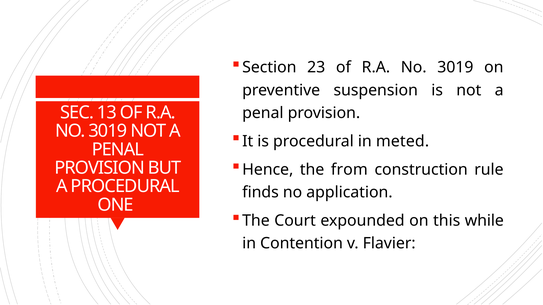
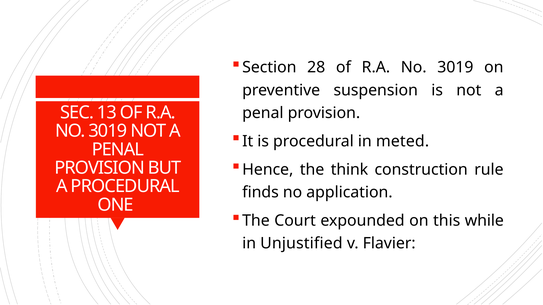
23: 23 -> 28
from: from -> think
Contention: Contention -> Unjustified
